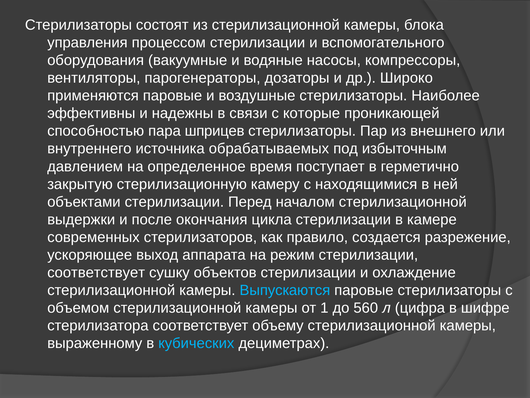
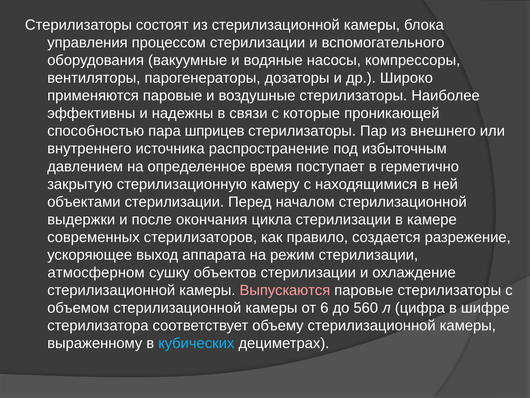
обрабатываемых: обрабатываемых -> распространение
соответствует at (96, 272): соответствует -> атмосферном
Выпускаются colour: light blue -> pink
1: 1 -> 6
